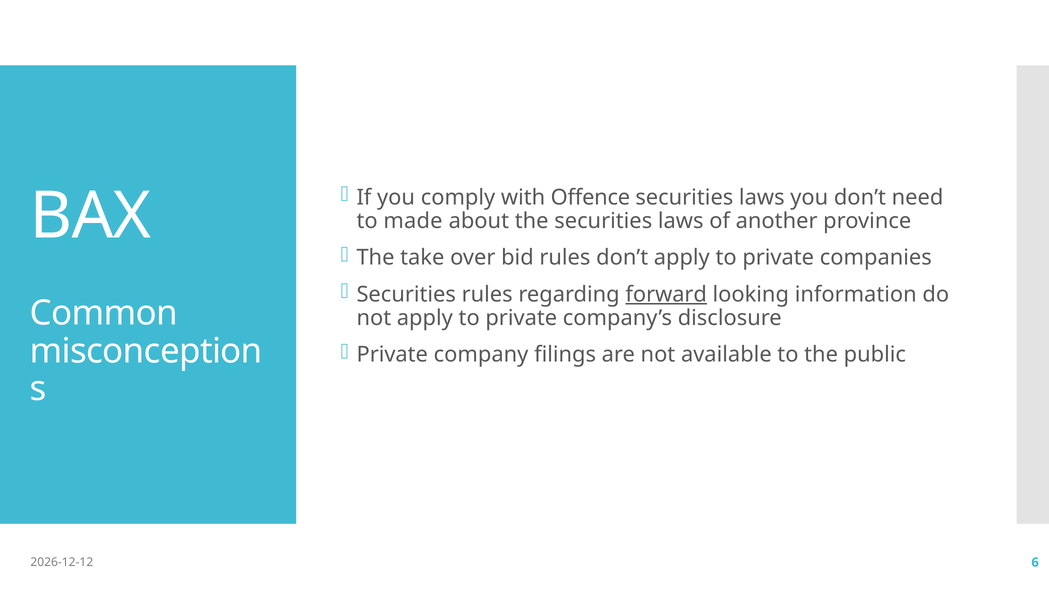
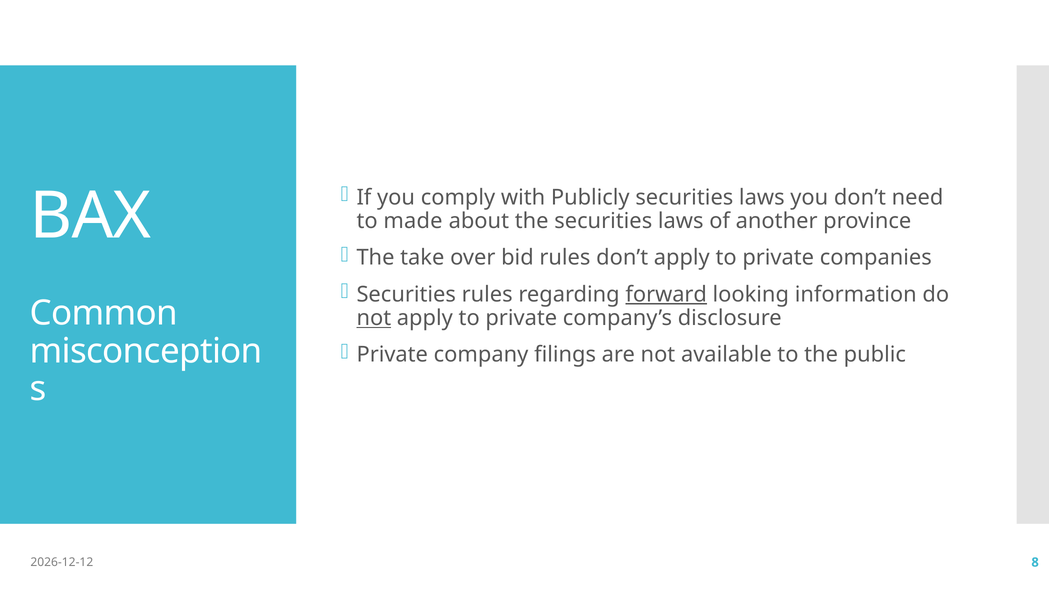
Offence: Offence -> Publicly
not at (374, 318) underline: none -> present
6: 6 -> 8
